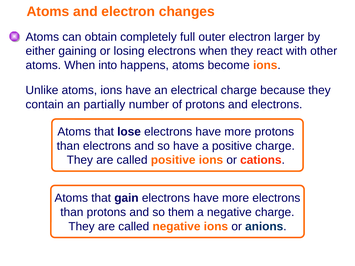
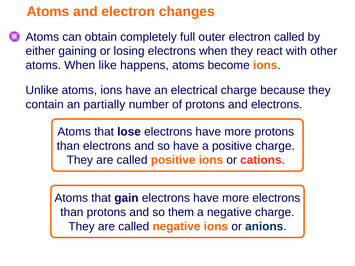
electron larger: larger -> called
into: into -> like
